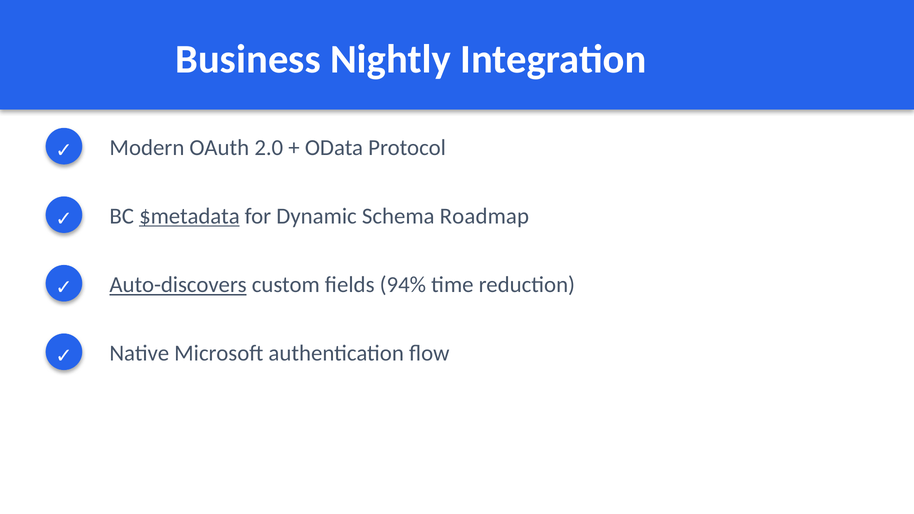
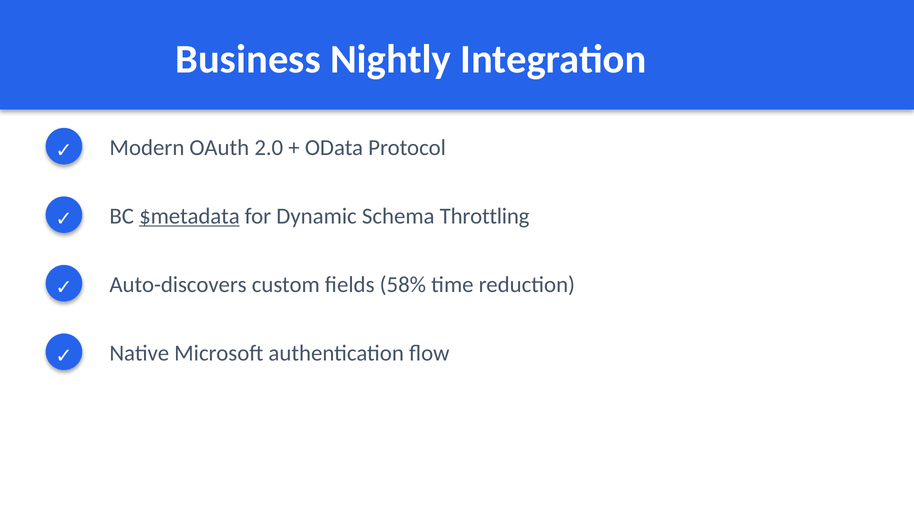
Roadmap: Roadmap -> Throttling
Auto-discovers underline: present -> none
94%: 94% -> 58%
